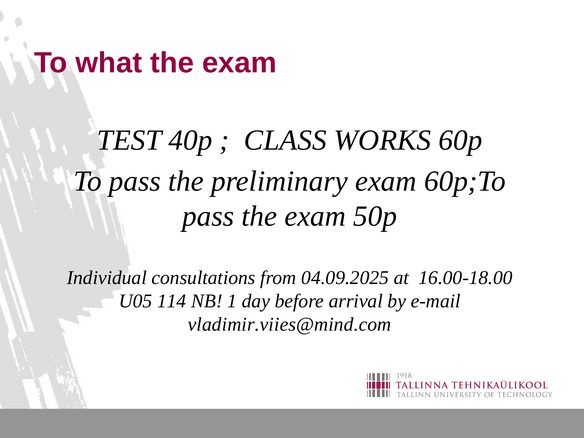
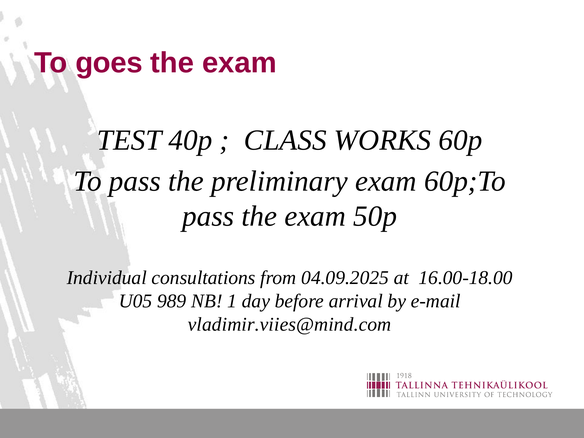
what: what -> goes
114: 114 -> 989
